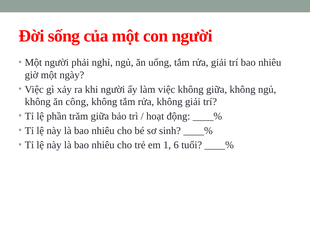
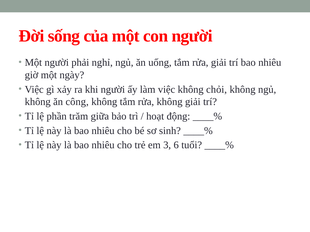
không giữa: giữa -> chỏi
1: 1 -> 3
